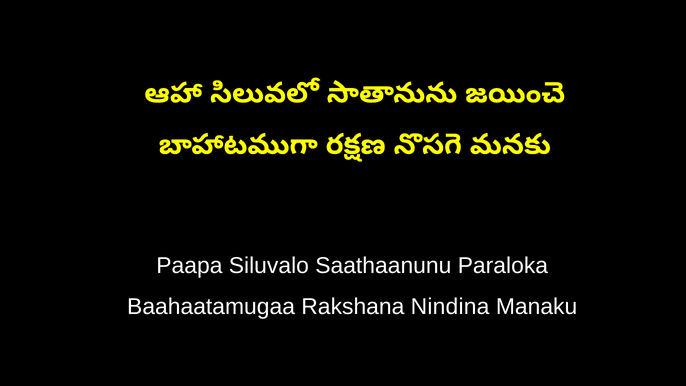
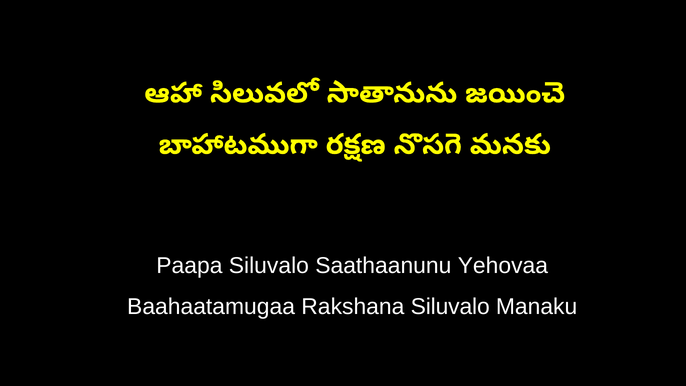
Paraloka: Paraloka -> Yehovaa
Rakshana Nindina: Nindina -> Siluvalo
